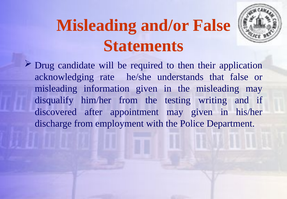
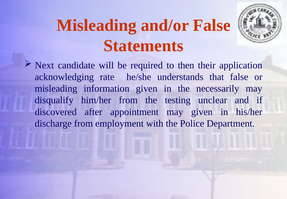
Drug: Drug -> Next
the misleading: misleading -> necessarily
writing: writing -> unclear
